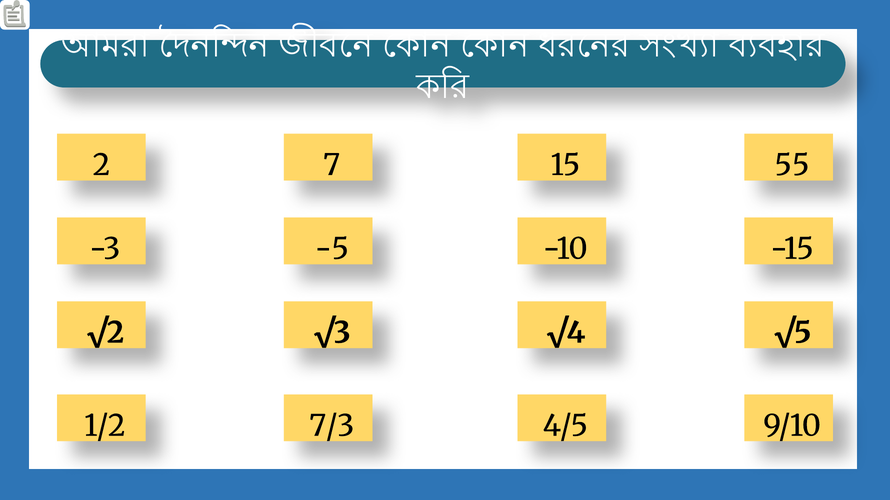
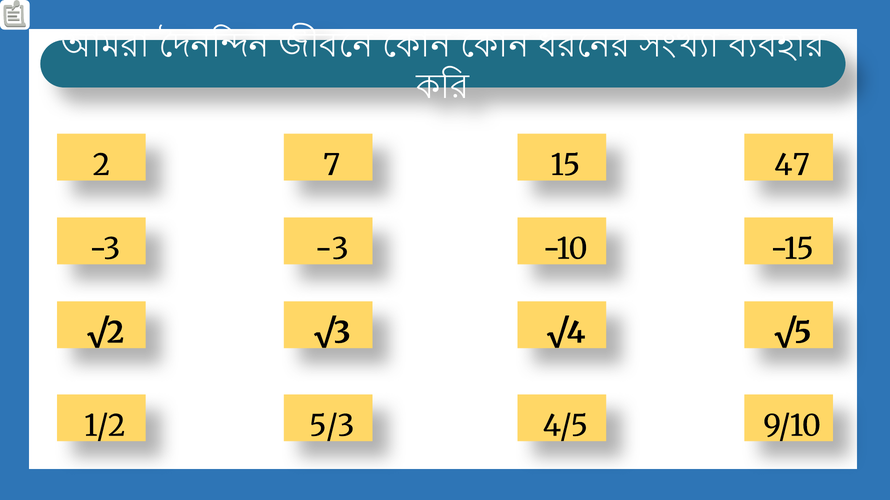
55: 55 -> 47
-3 -5: -5 -> -3
7/3: 7/3 -> 5/3
